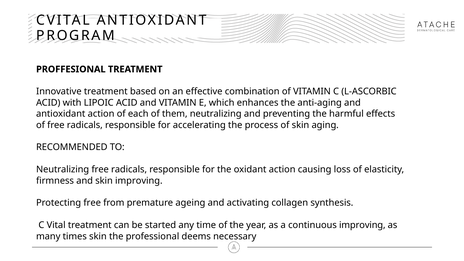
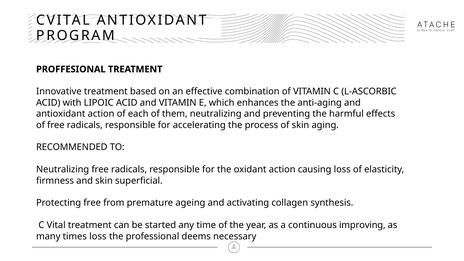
skin improving: improving -> superficial
times skin: skin -> loss
